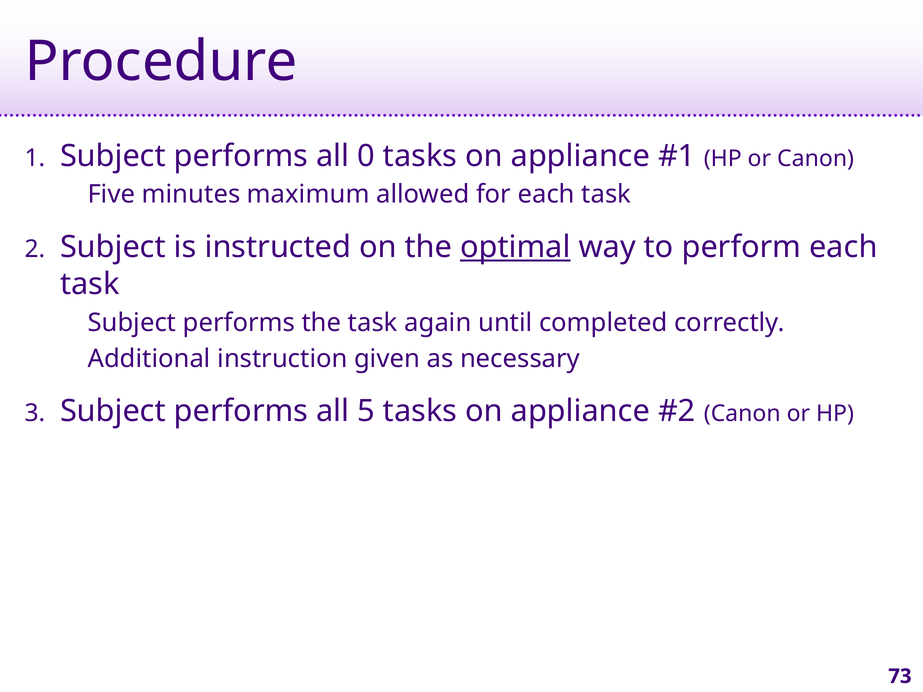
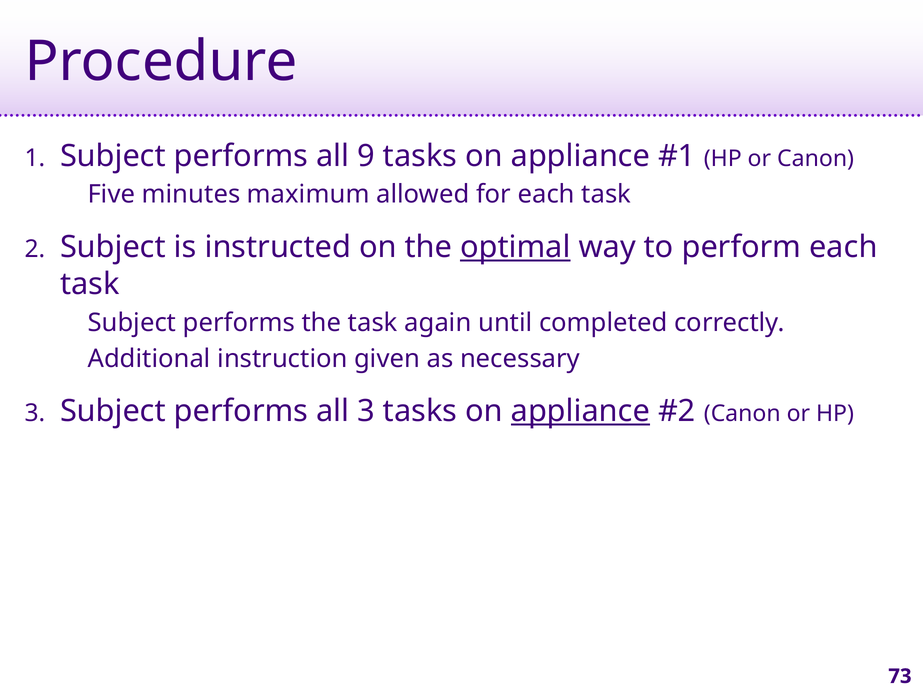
0: 0 -> 9
all 5: 5 -> 3
appliance at (580, 411) underline: none -> present
